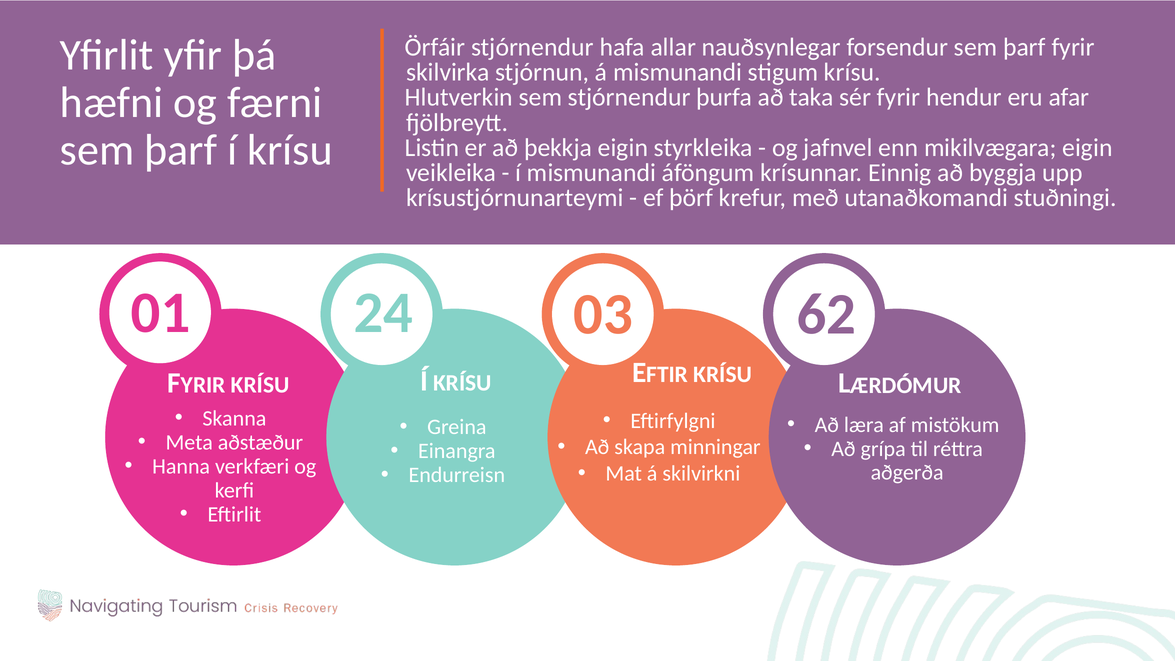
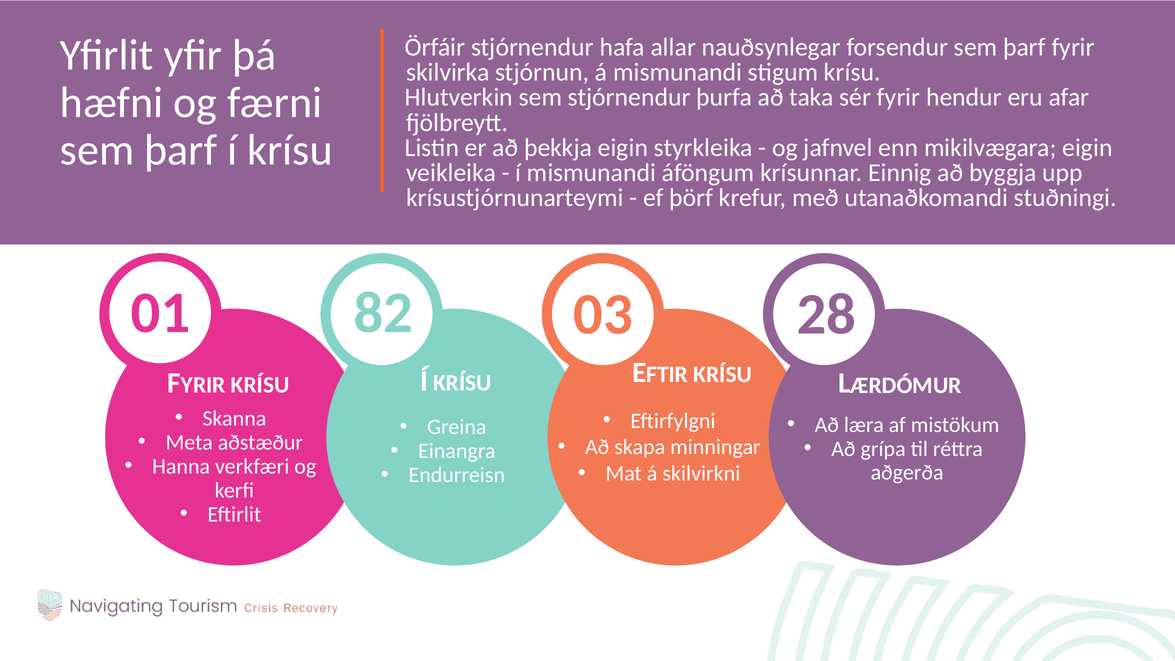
24: 24 -> 82
62: 62 -> 28
